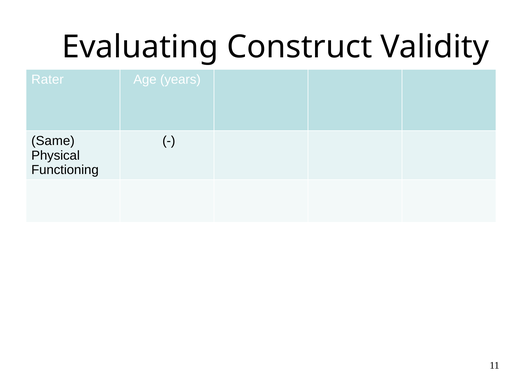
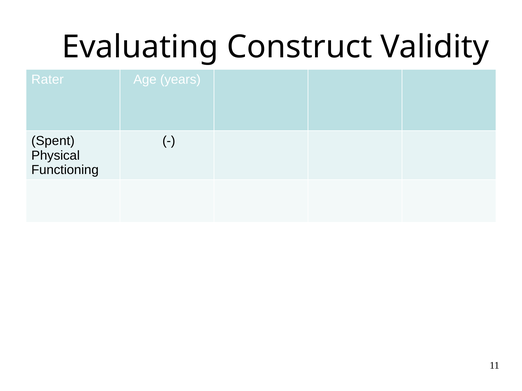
Same: Same -> Spent
